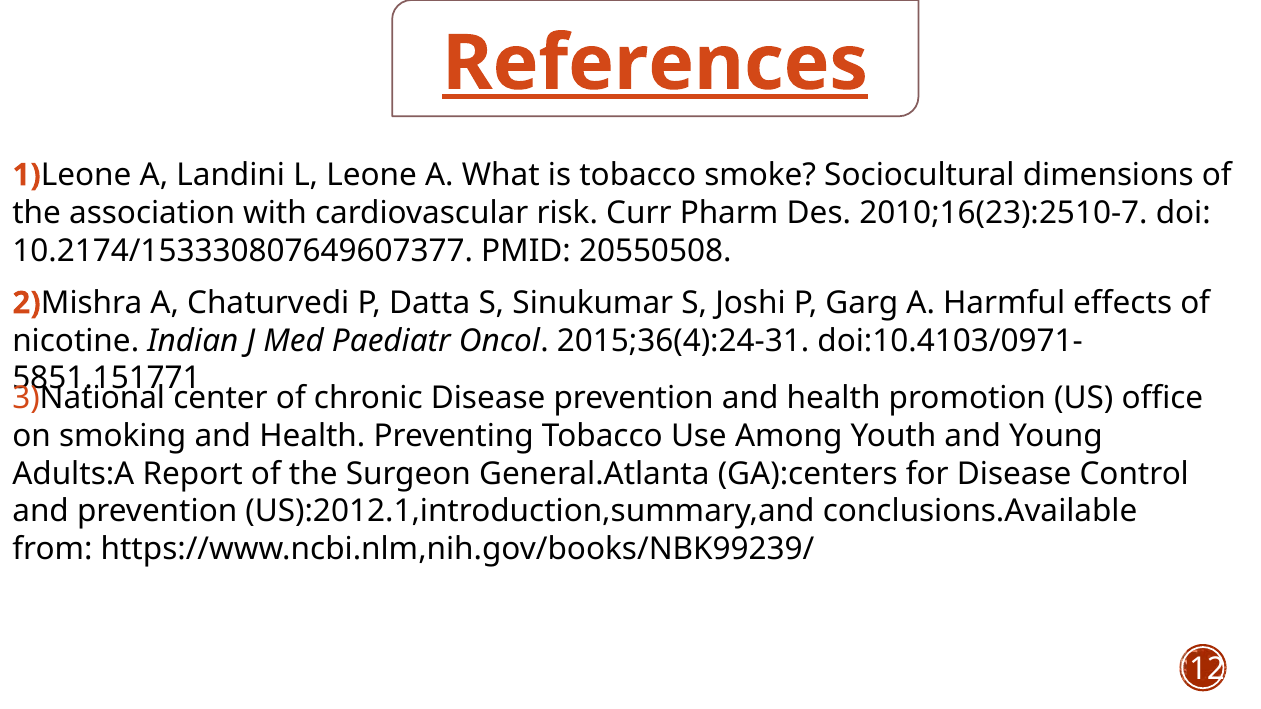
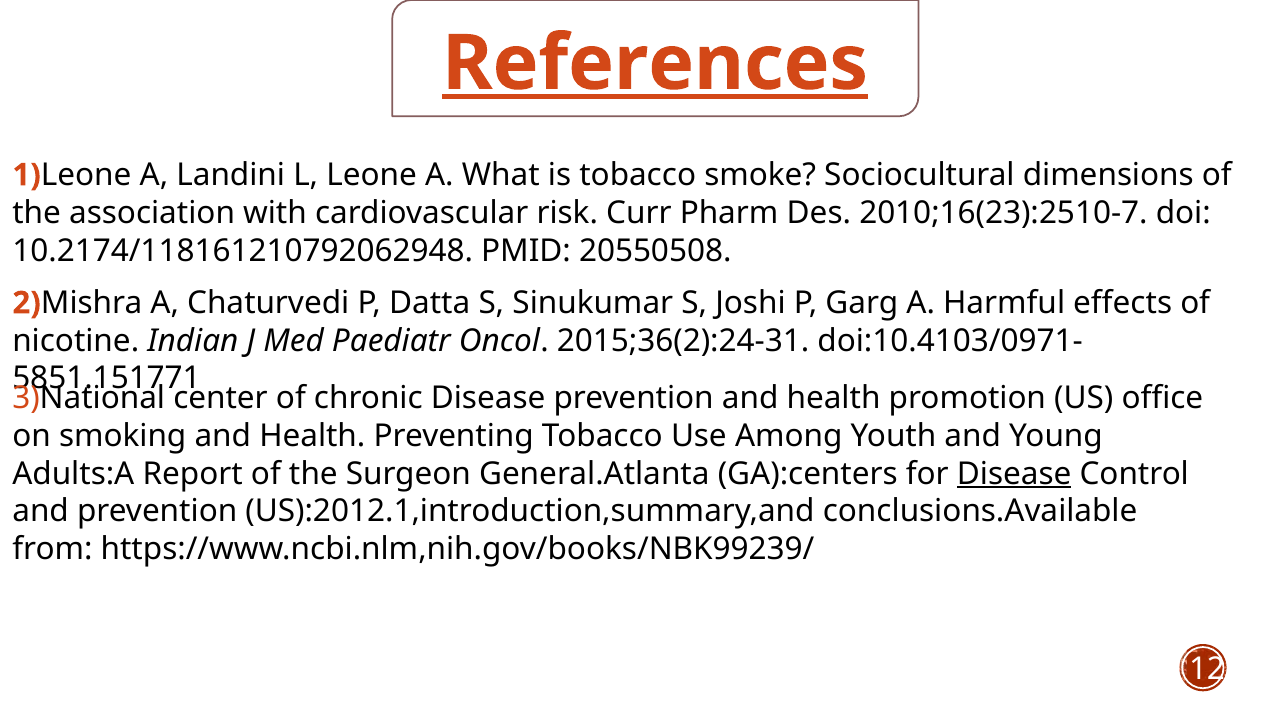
10.2174/153330807649607377: 10.2174/153330807649607377 -> 10.2174/118161210792062948
2015;36(4):24-31: 2015;36(4):24-31 -> 2015;36(2):24-31
Disease at (1014, 474) underline: none -> present
